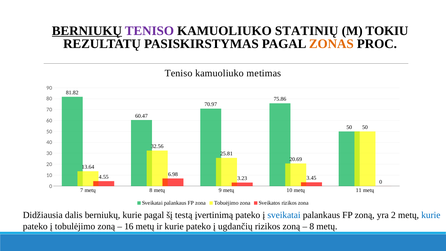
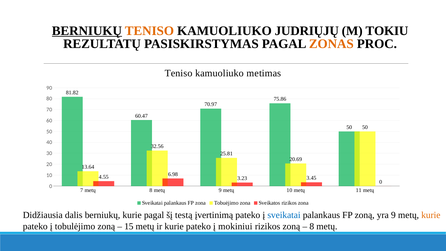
TENISO at (149, 31) colour: purple -> orange
STATINIŲ: STATINIŲ -> JUDRIŲJŲ
yra 2: 2 -> 9
kurie at (431, 215) colour: blue -> orange
16: 16 -> 15
ugdančių: ugdančių -> mokiniui
